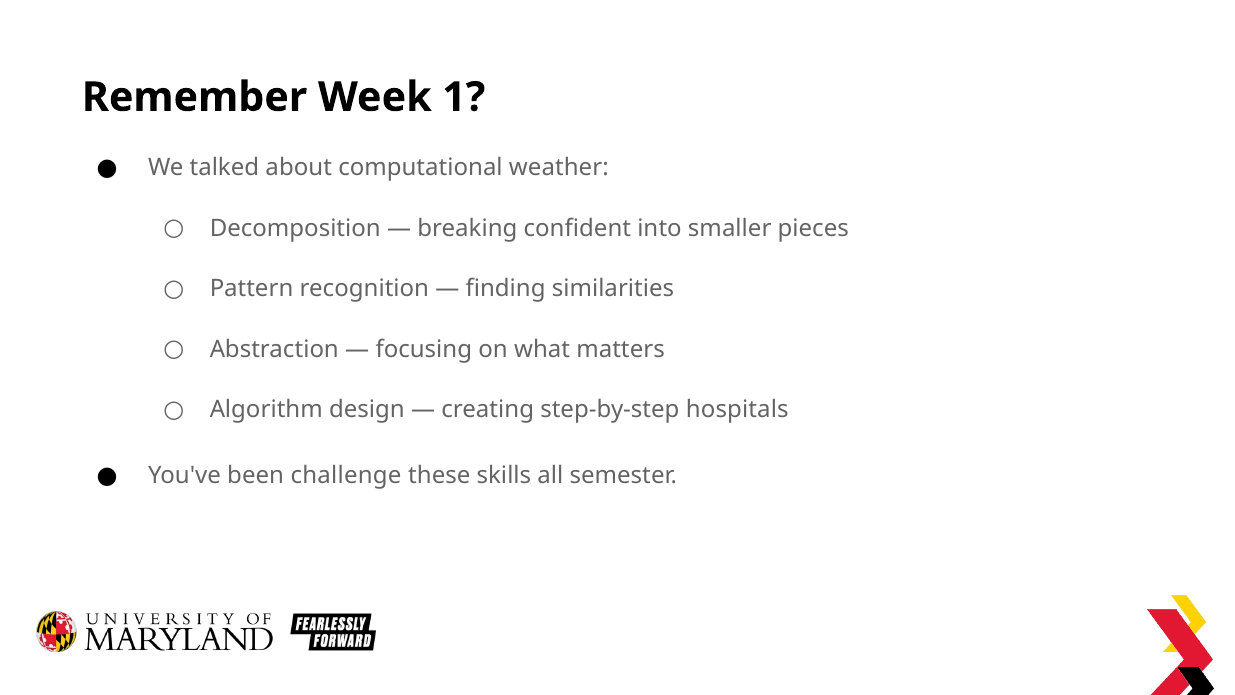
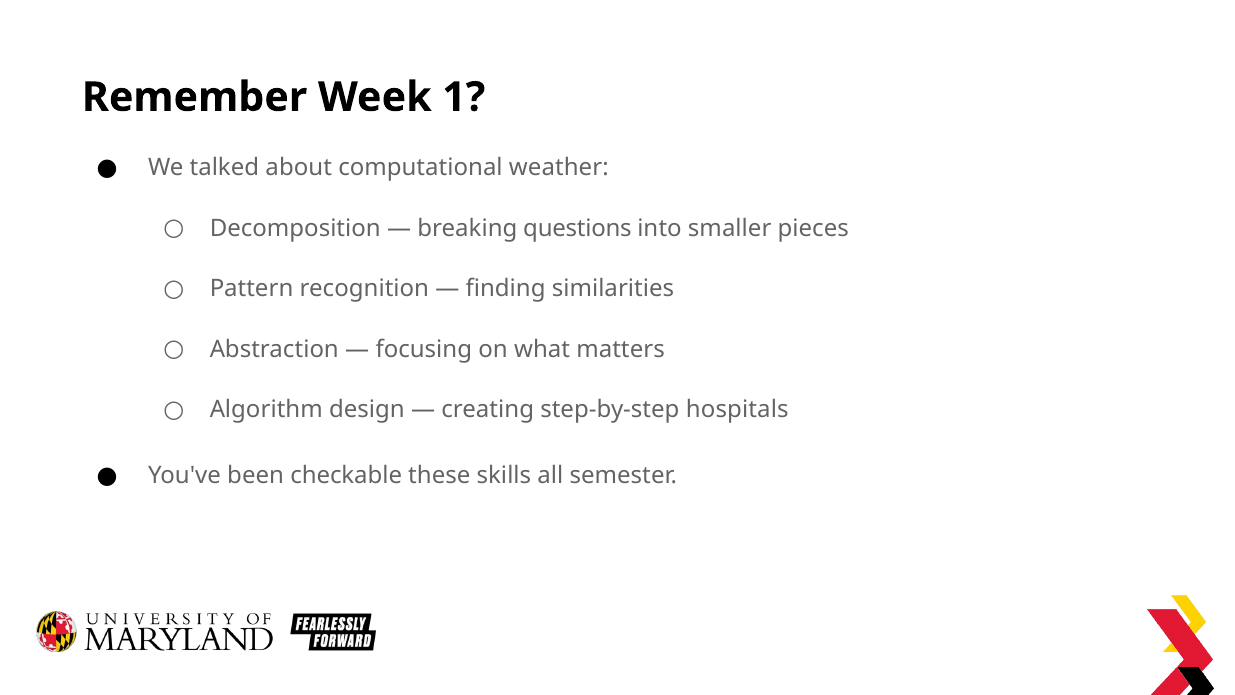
confident: confident -> questions
challenge: challenge -> checkable
